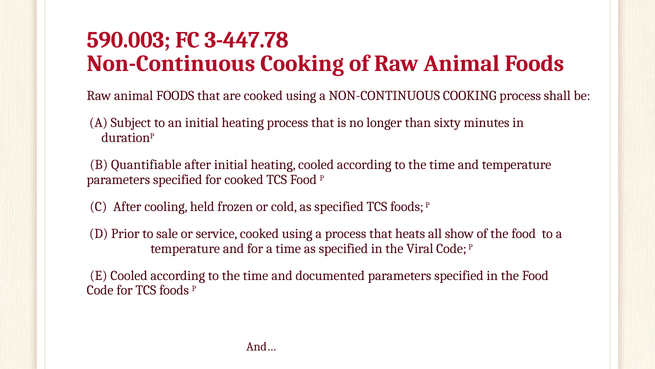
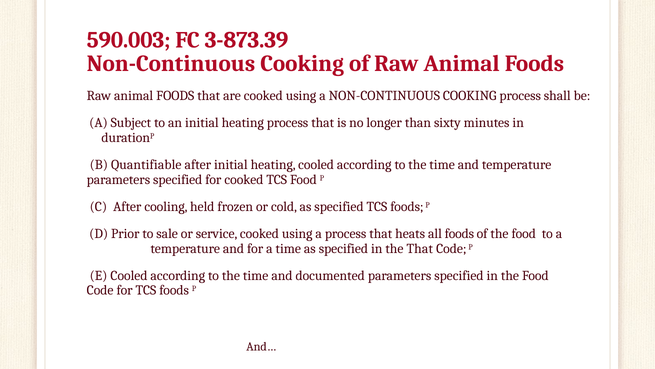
3-447.78: 3-447.78 -> 3-873.39
all show: show -> foods
the Viral: Viral -> That
